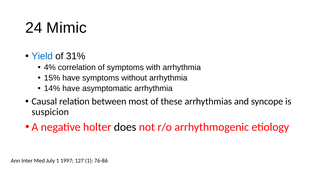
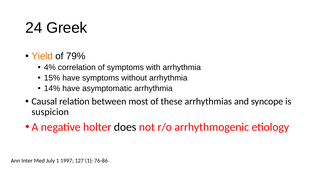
Mimic: Mimic -> Greek
Yield colour: blue -> orange
31%: 31% -> 79%
